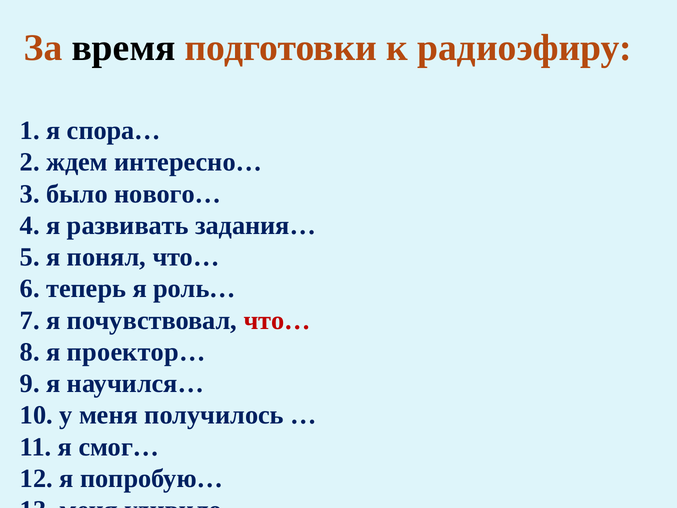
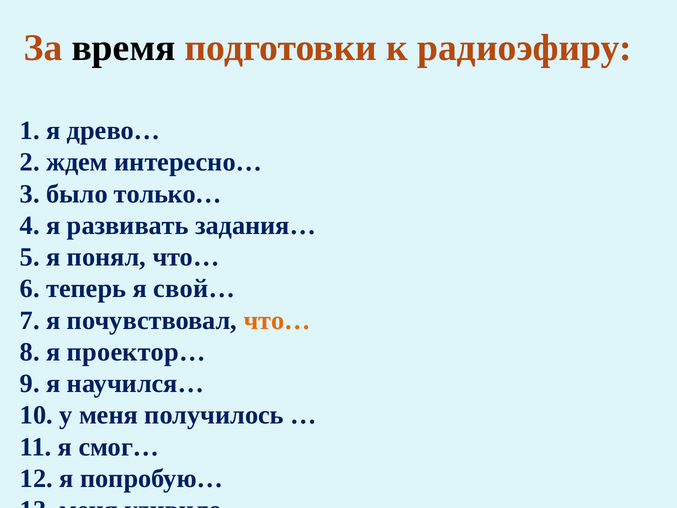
спора…: спора… -> древо…
нового…: нового… -> только…
роль…: роль… -> свой…
что… at (277, 320) colour: red -> orange
